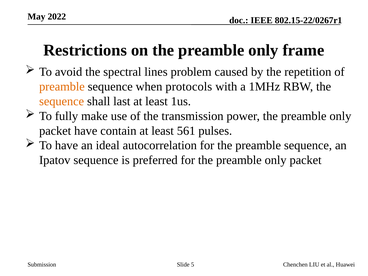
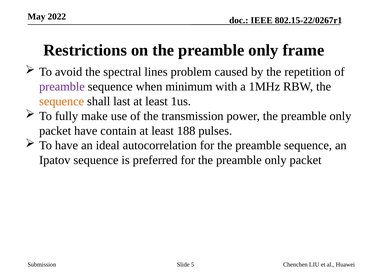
preamble at (62, 87) colour: orange -> purple
protocols: protocols -> minimum
561: 561 -> 188
